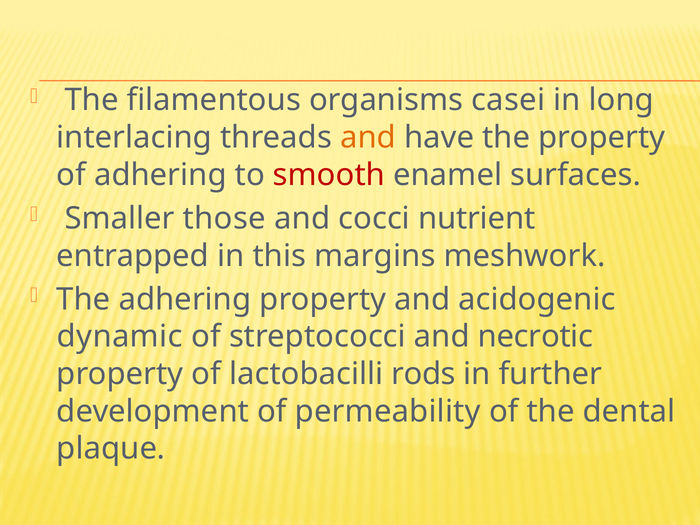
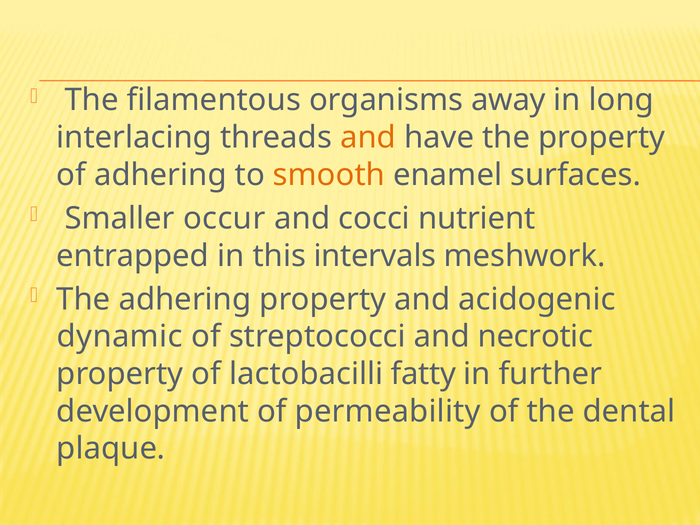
casei: casei -> away
smooth colour: red -> orange
those: those -> occur
margins: margins -> intervals
rods: rods -> fatty
